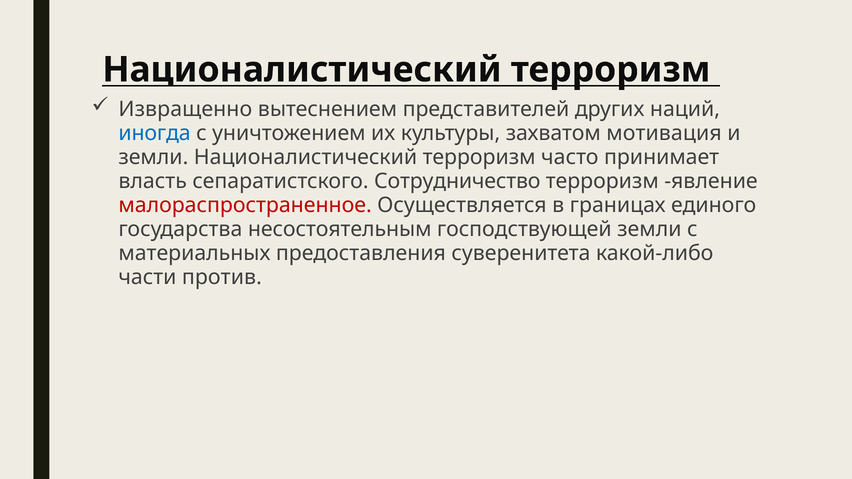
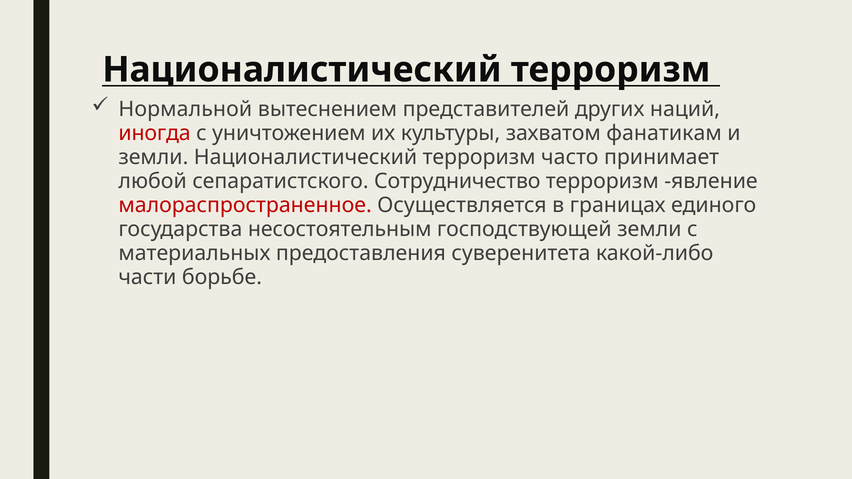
Извращенно: Извращенно -> Нормальной
иногда colour: blue -> red
мотивация: мотивация -> фанатикам
власть: власть -> любой
против: против -> борьбе
